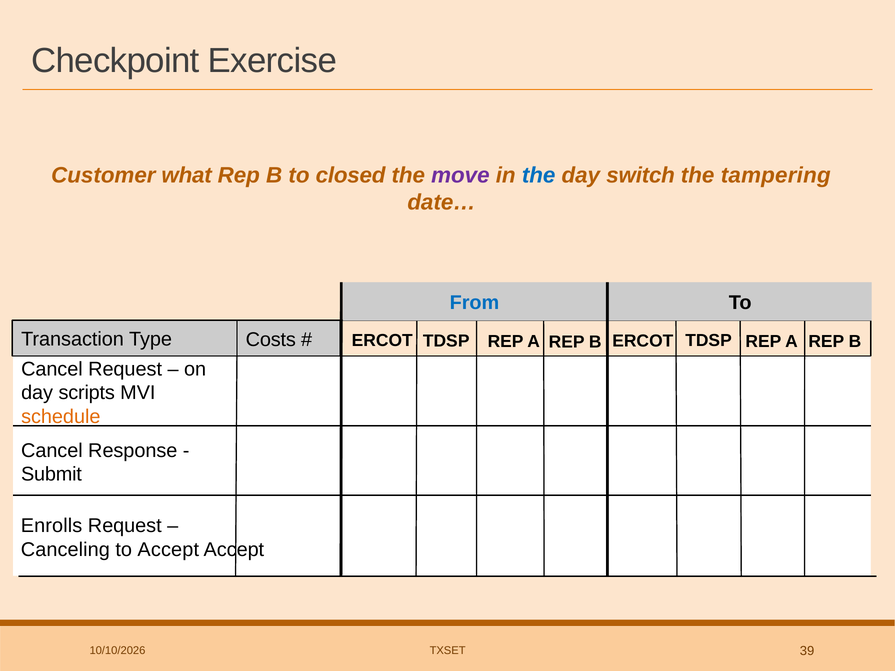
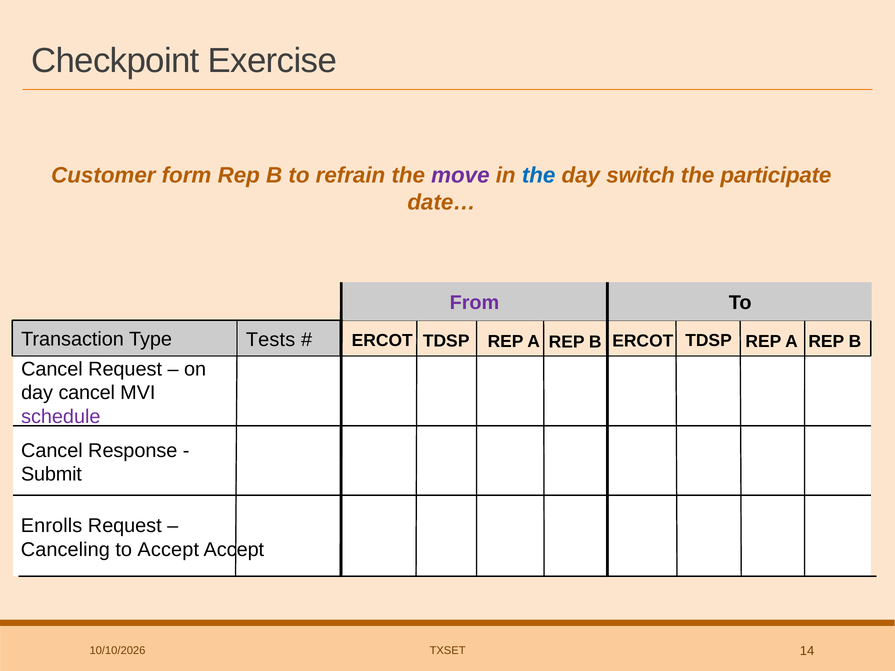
what: what -> form
closed: closed -> refrain
tampering: tampering -> participate
From colour: blue -> purple
Costs: Costs -> Tests
day scripts: scripts -> cancel
schedule colour: orange -> purple
39: 39 -> 14
